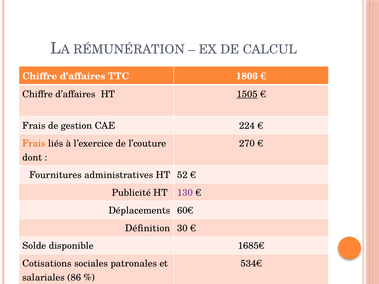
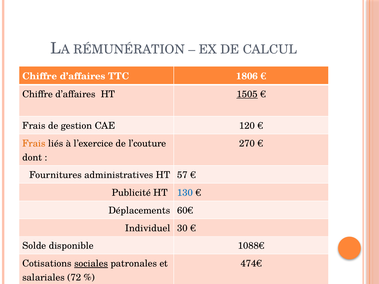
224: 224 -> 120
52: 52 -> 57
130 colour: purple -> blue
Définition: Définition -> Individuel
1685€: 1685€ -> 1088€
sociales underline: none -> present
534€: 534€ -> 474€
86: 86 -> 72
